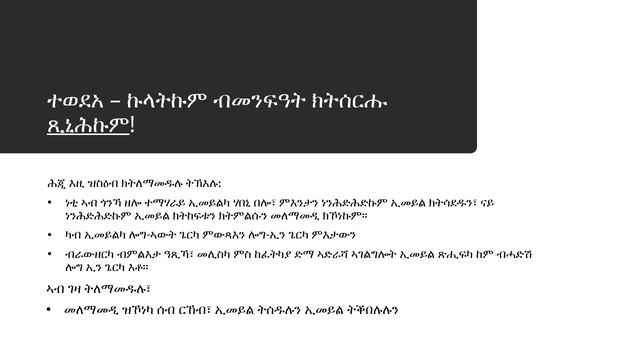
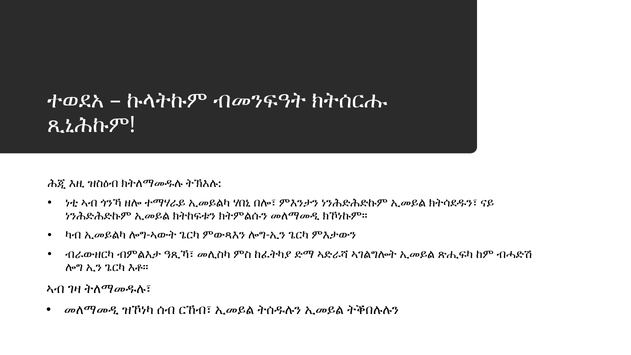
ጺኒሕኩም underline: present -> none
